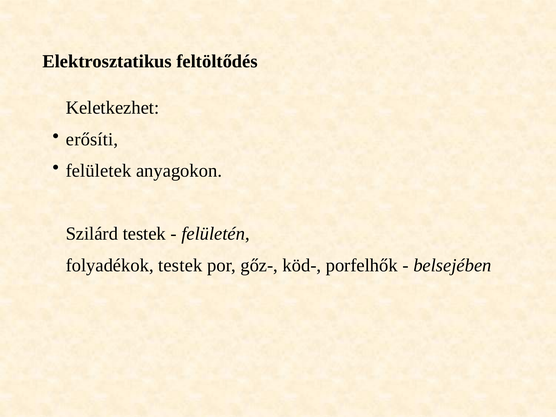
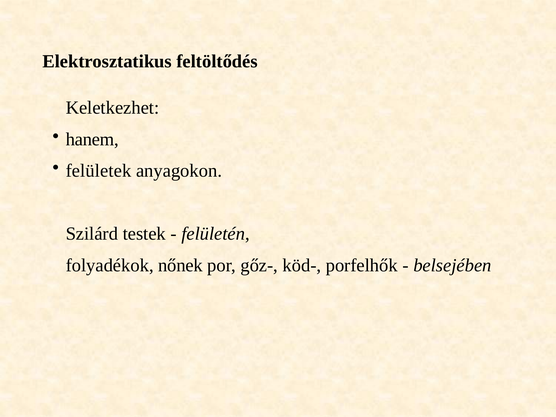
erősíti: erősíti -> hanem
folyadékok testek: testek -> nőnek
